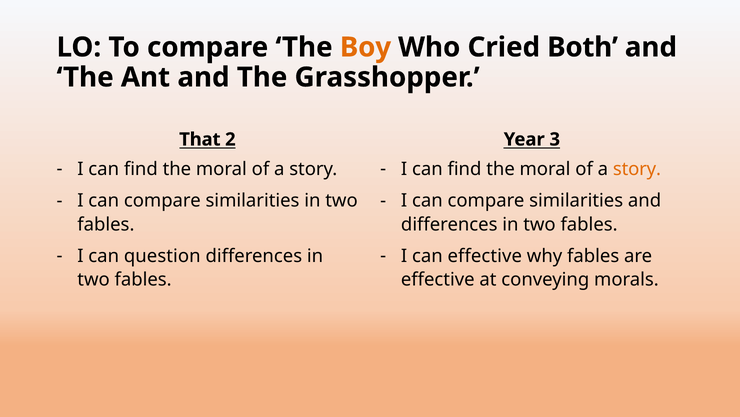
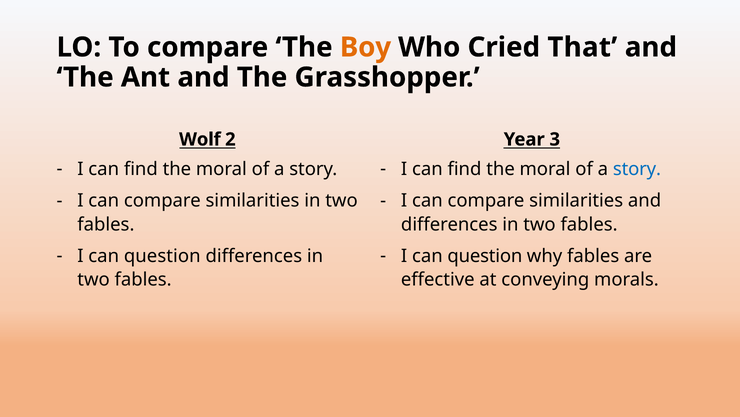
Both: Both -> That
That: That -> Wolf
story at (637, 169) colour: orange -> blue
effective at (485, 255): effective -> question
